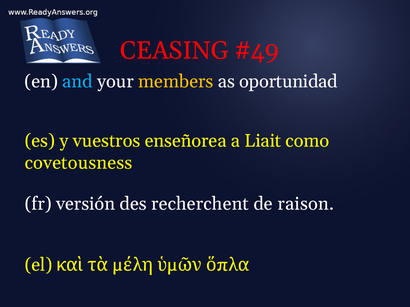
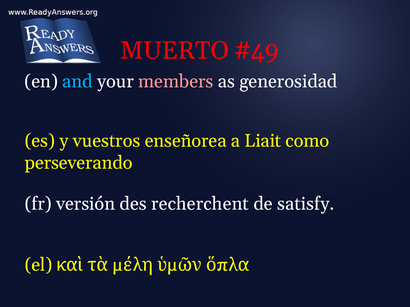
CEASING: CEASING -> MUERTO
members colour: yellow -> pink
oportunidad: oportunidad -> generosidad
covetousness: covetousness -> perseverando
raison: raison -> satisfy
